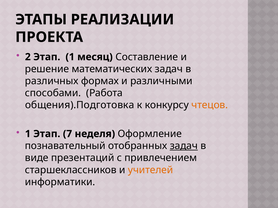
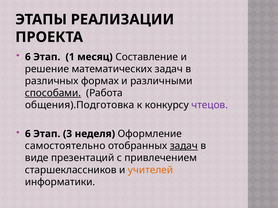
2 at (28, 57): 2 -> 6
способами underline: none -> present
чтецов colour: orange -> purple
1 at (28, 134): 1 -> 6
7: 7 -> 3
познавательный: познавательный -> самостоятельно
